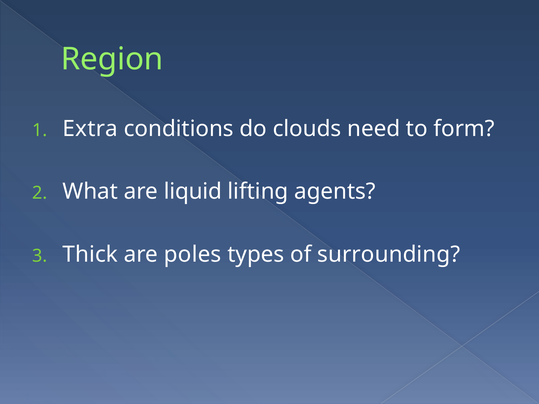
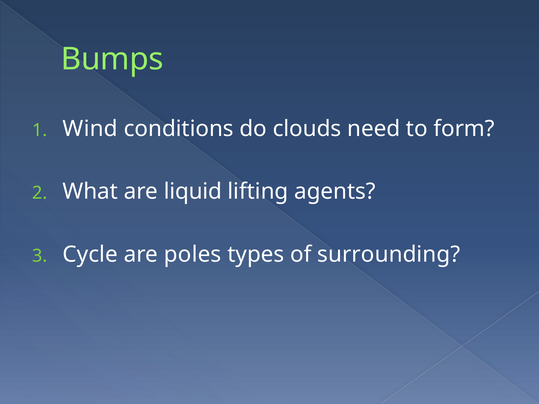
Region: Region -> Bumps
Extra: Extra -> Wind
Thick: Thick -> Cycle
